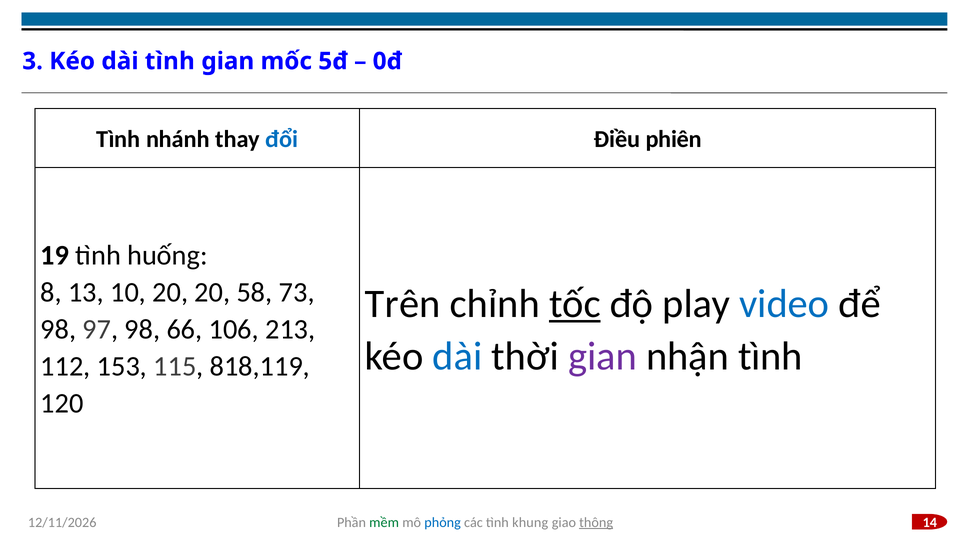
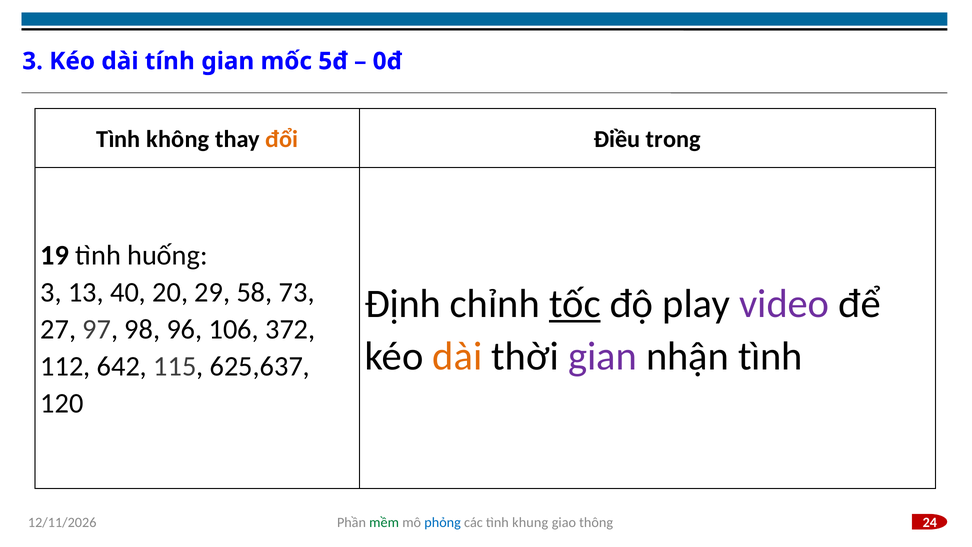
dài tình: tình -> tính
nhánh: nhánh -> không
đổi colour: blue -> orange
phiên: phiên -> trong
8 at (51, 292): 8 -> 3
10: 10 -> 40
20 20: 20 -> 29
Trên: Trên -> Định
video colour: blue -> purple
98 at (58, 329): 98 -> 27
66: 66 -> 96
213: 213 -> 372
dài at (457, 356) colour: blue -> orange
153: 153 -> 642
818,119: 818,119 -> 625,637
14: 14 -> 24
thông underline: present -> none
